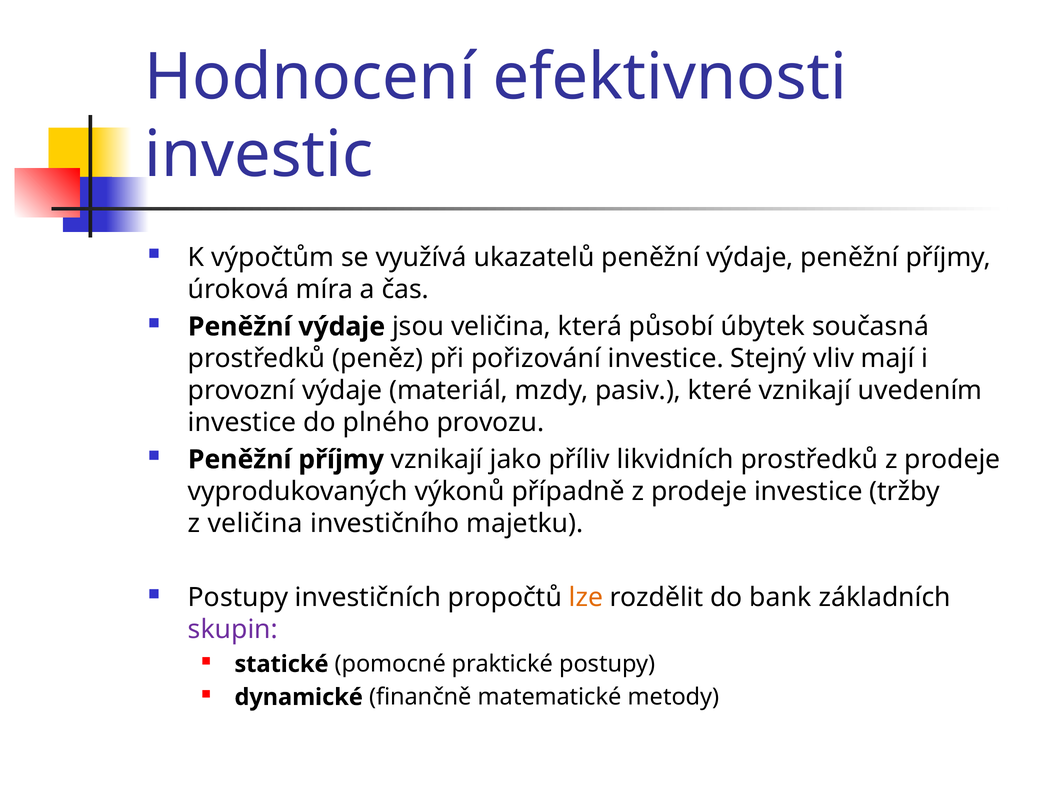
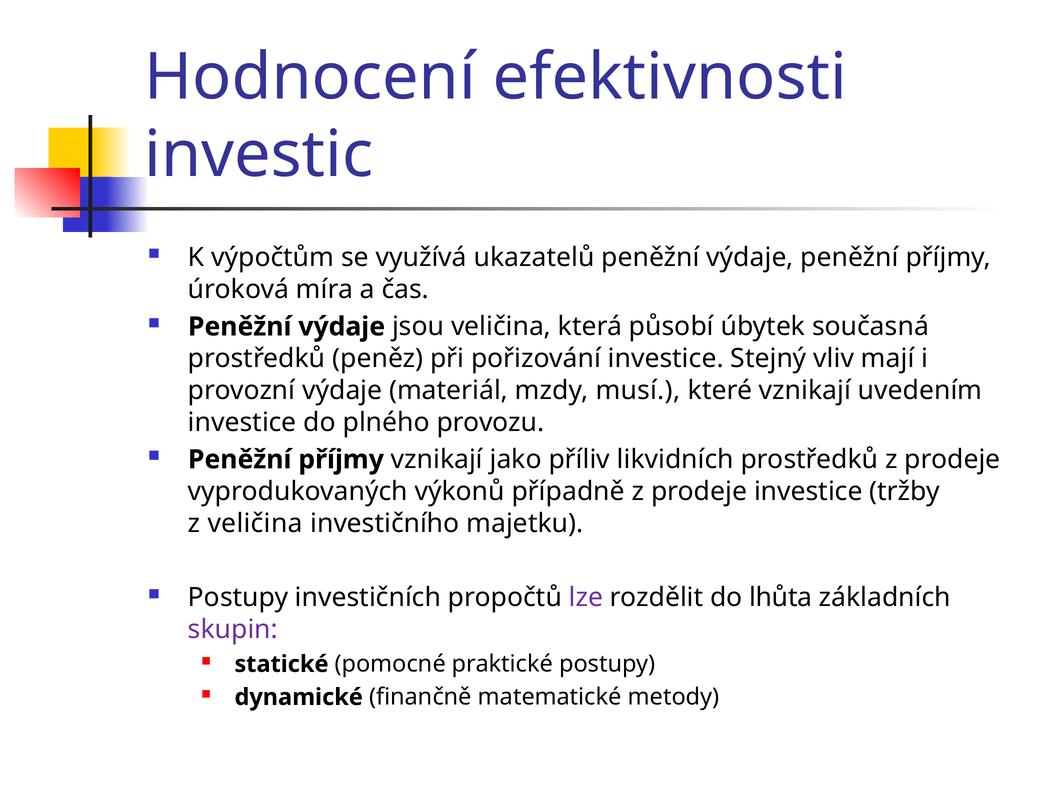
pasiv: pasiv -> musí
lze colour: orange -> purple
bank: bank -> lhůta
